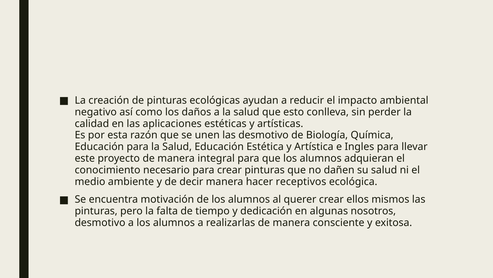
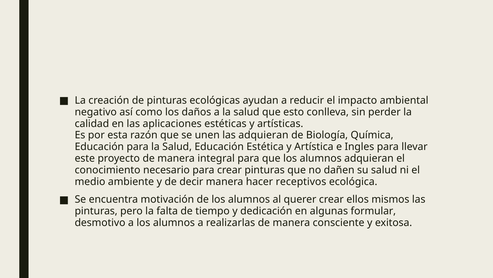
las desmotivo: desmotivo -> adquieran
nosotros: nosotros -> formular
